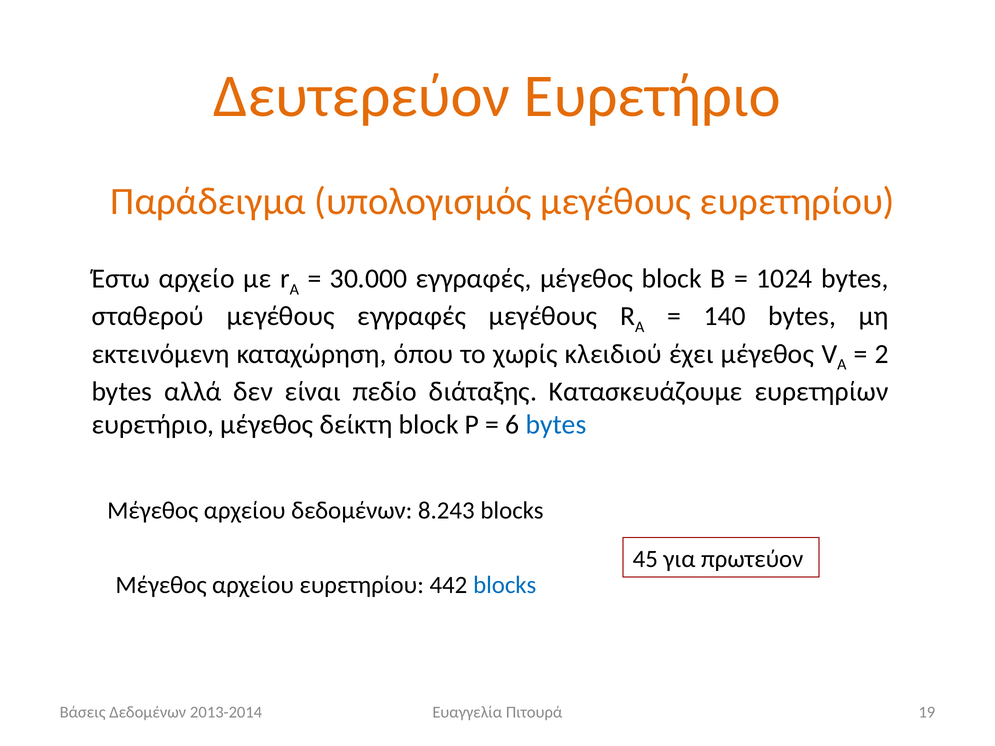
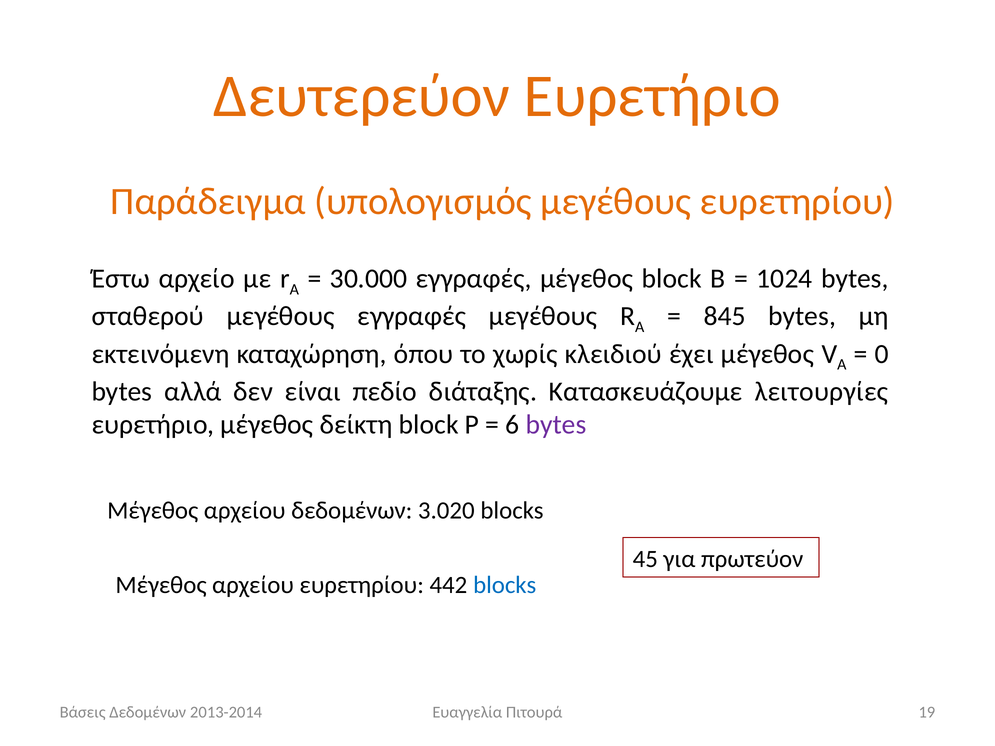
140: 140 -> 845
2: 2 -> 0
ευρετηρίων: ευρετηρίων -> λειτουργίες
bytes at (556, 425) colour: blue -> purple
8.243: 8.243 -> 3.020
